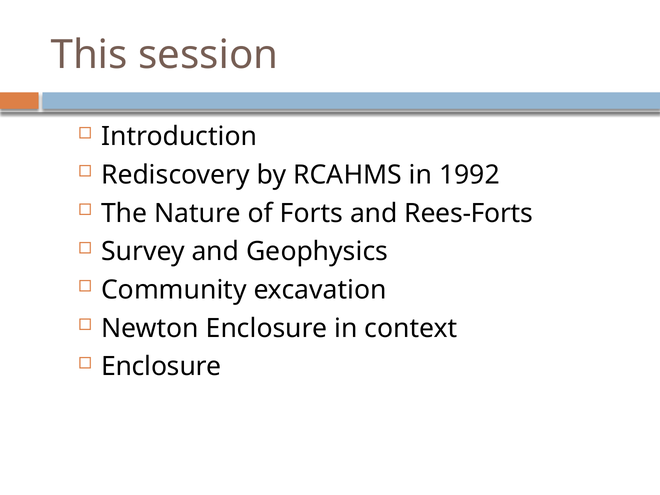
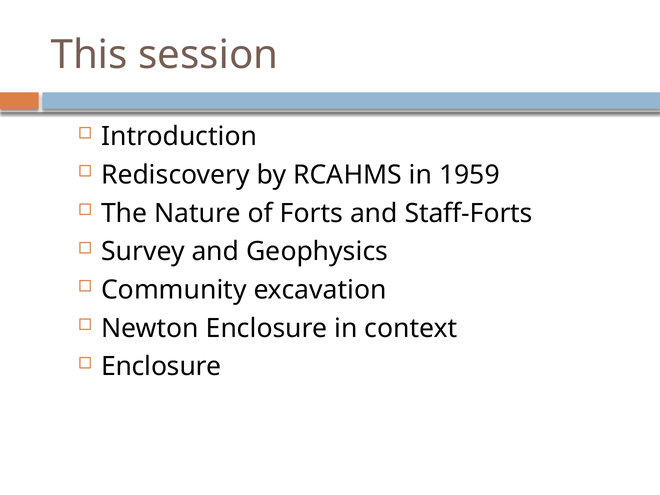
1992: 1992 -> 1959
Rees-Forts: Rees-Forts -> Staff-Forts
